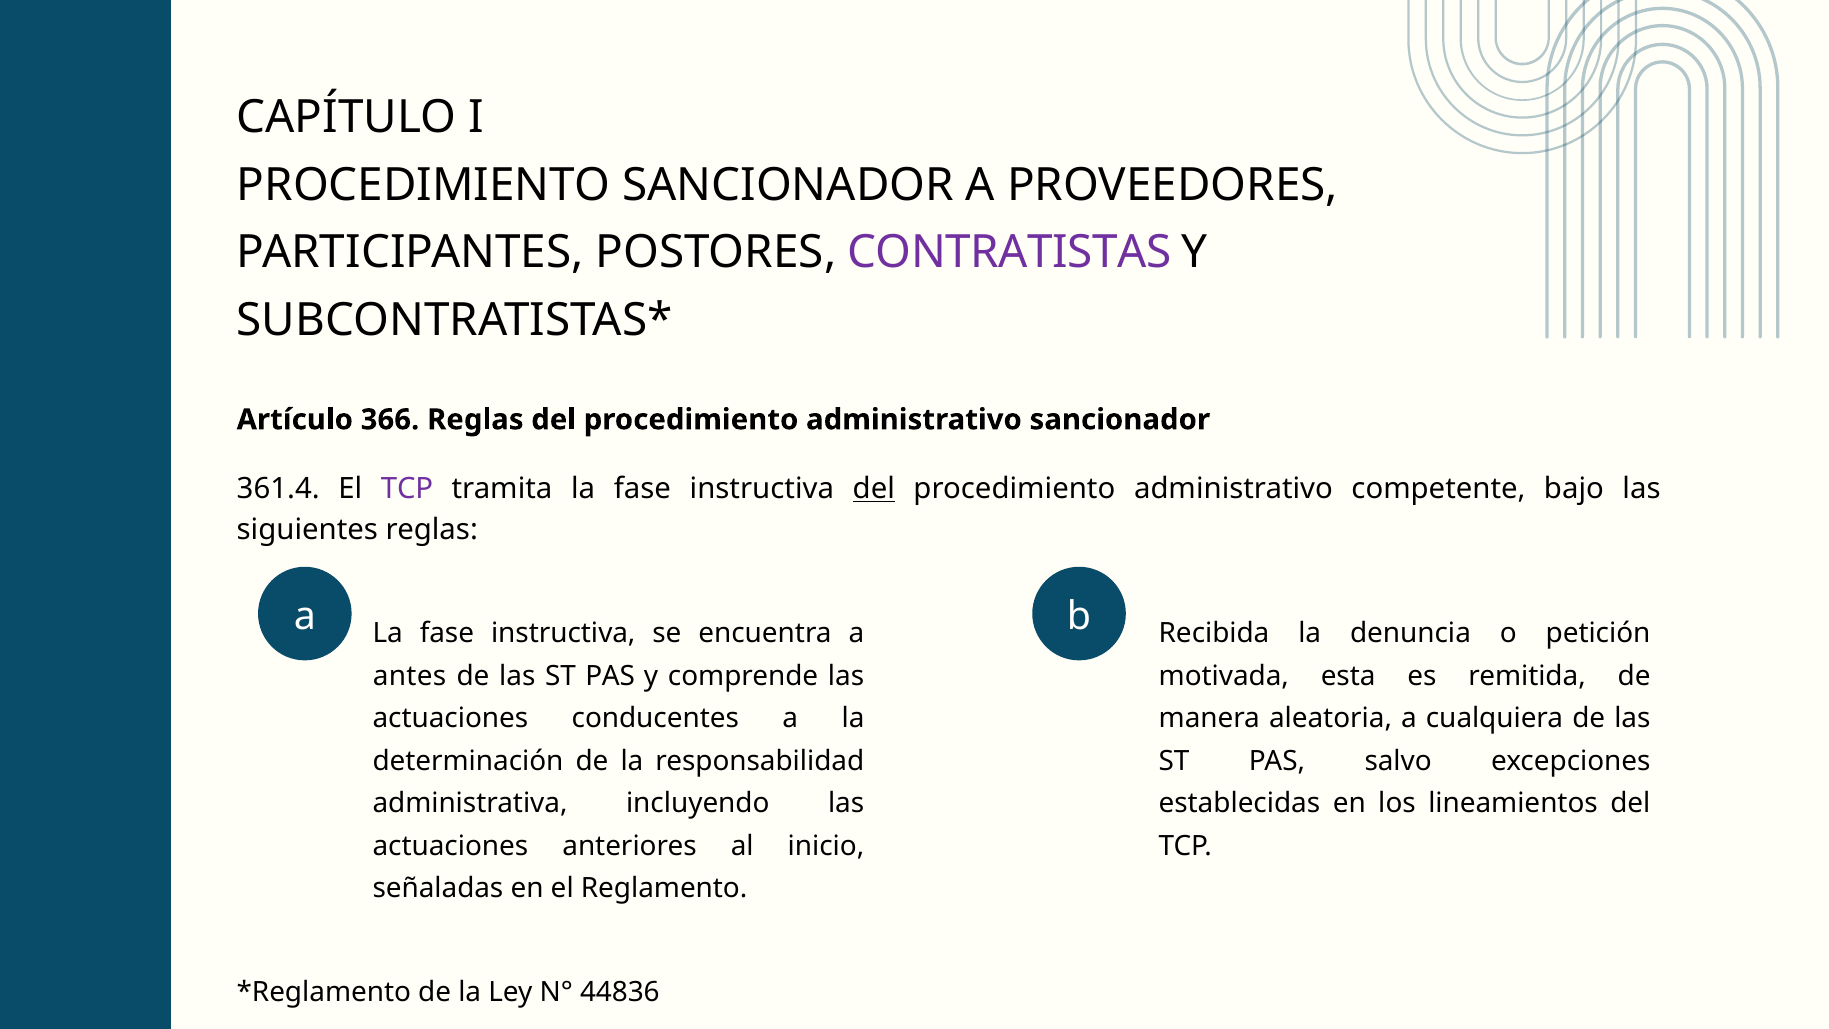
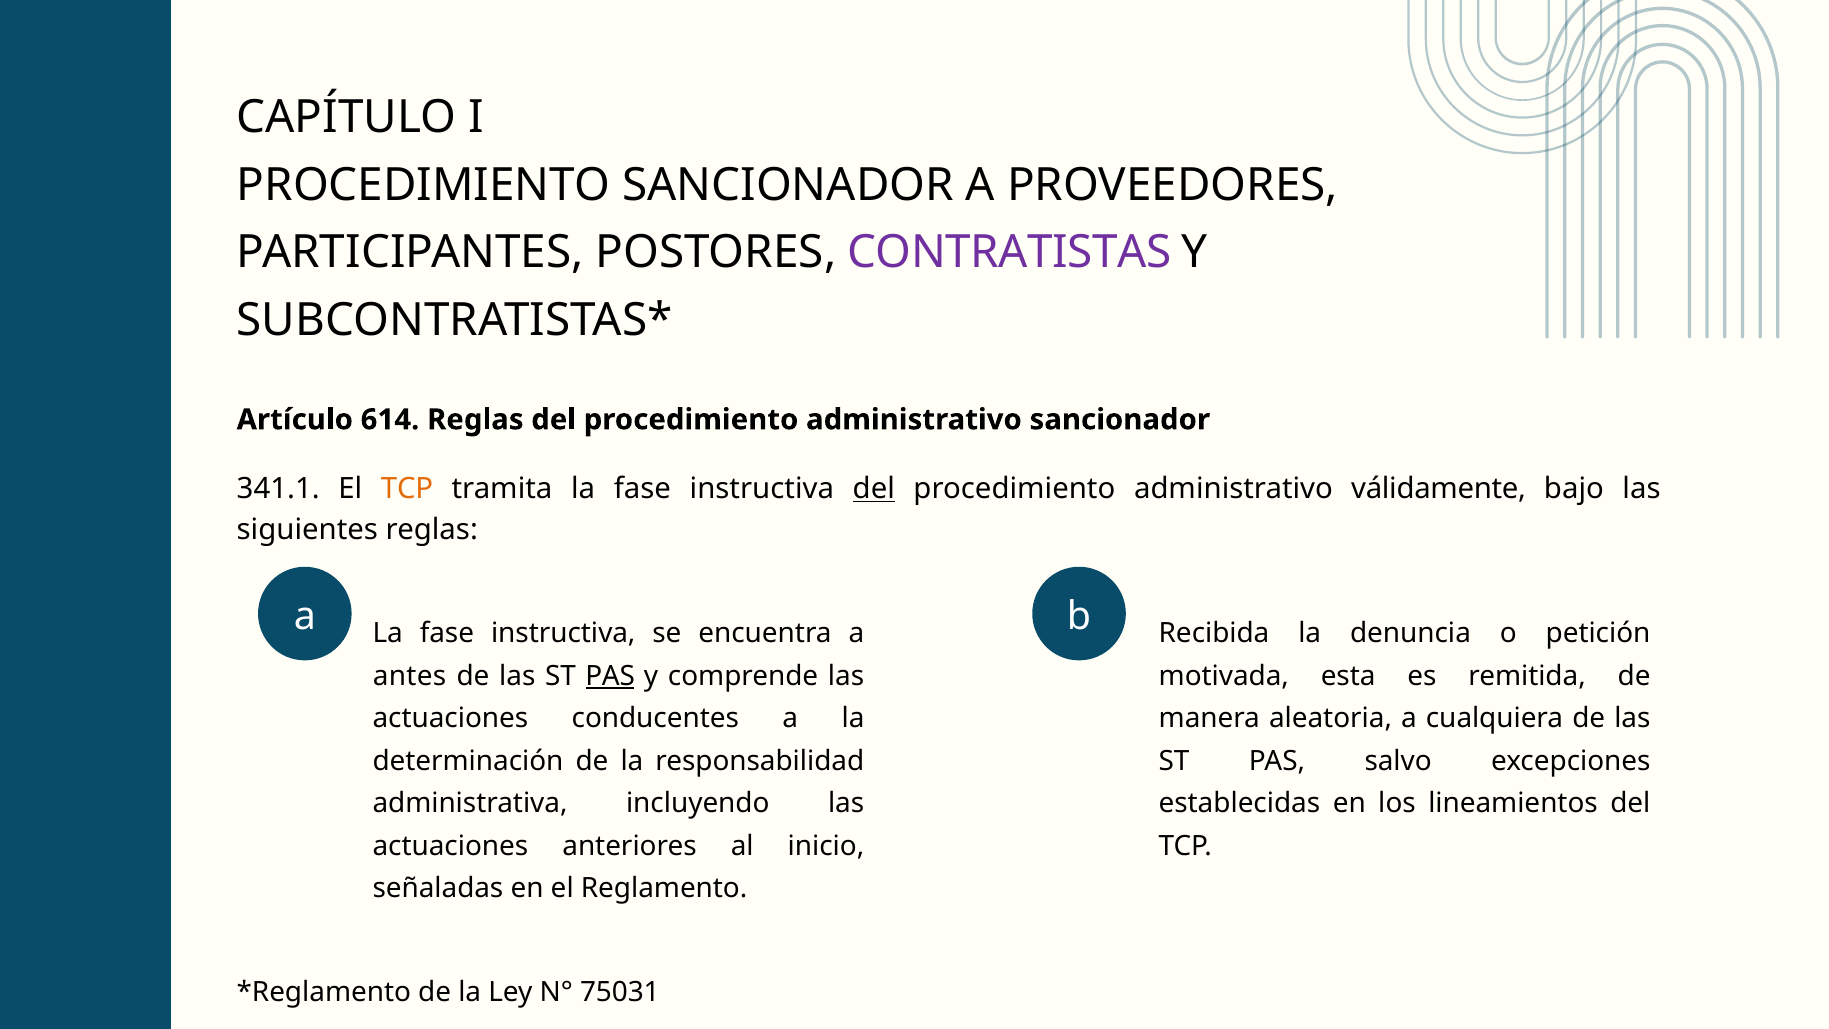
366: 366 -> 614
361.4: 361.4 -> 341.1
TCP at (407, 489) colour: purple -> orange
competente: competente -> válidamente
PAS at (610, 676) underline: none -> present
44836: 44836 -> 75031
